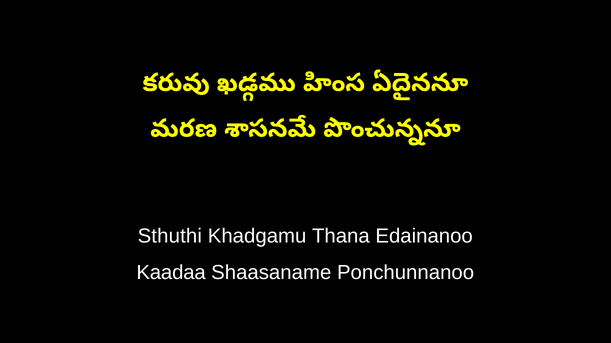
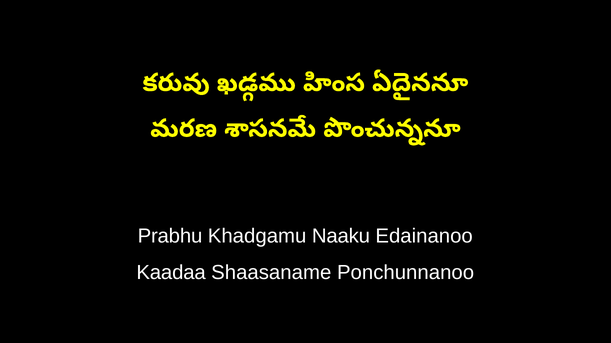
Sthuthi: Sthuthi -> Prabhu
Thana: Thana -> Naaku
